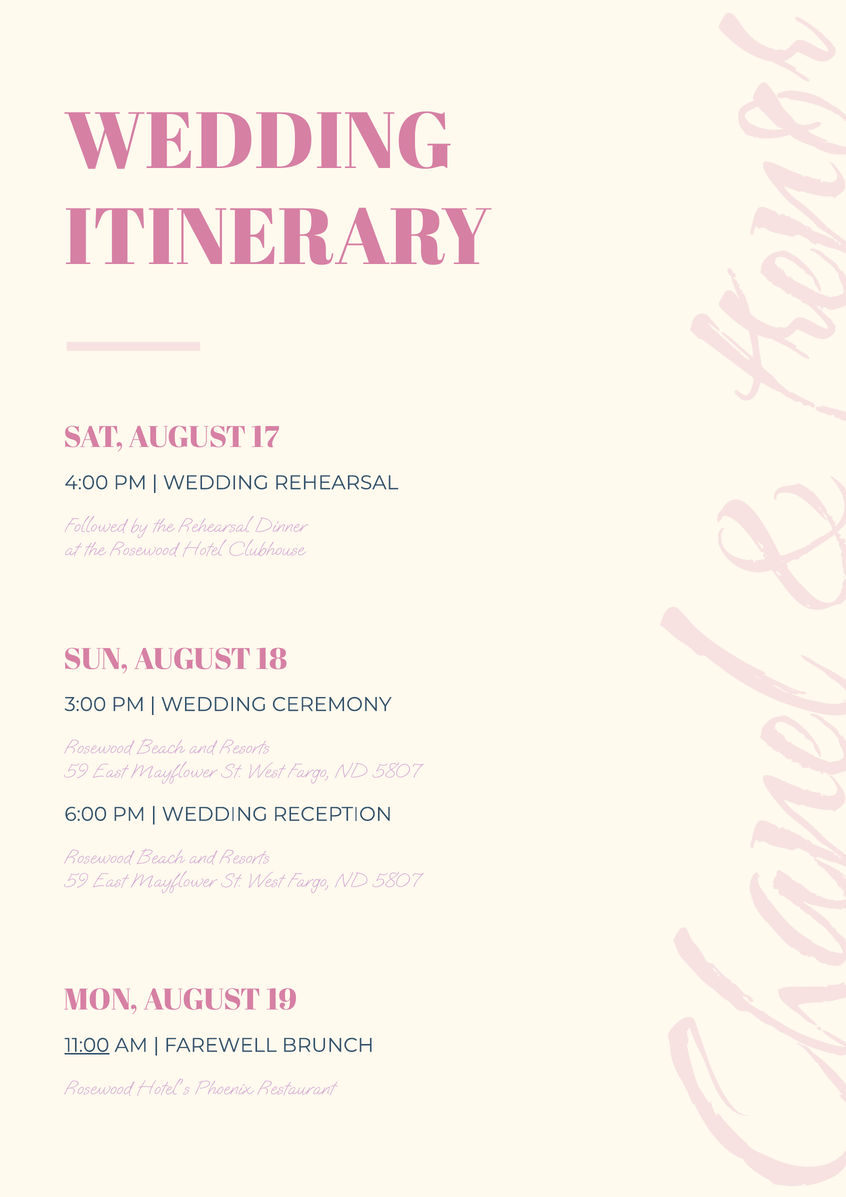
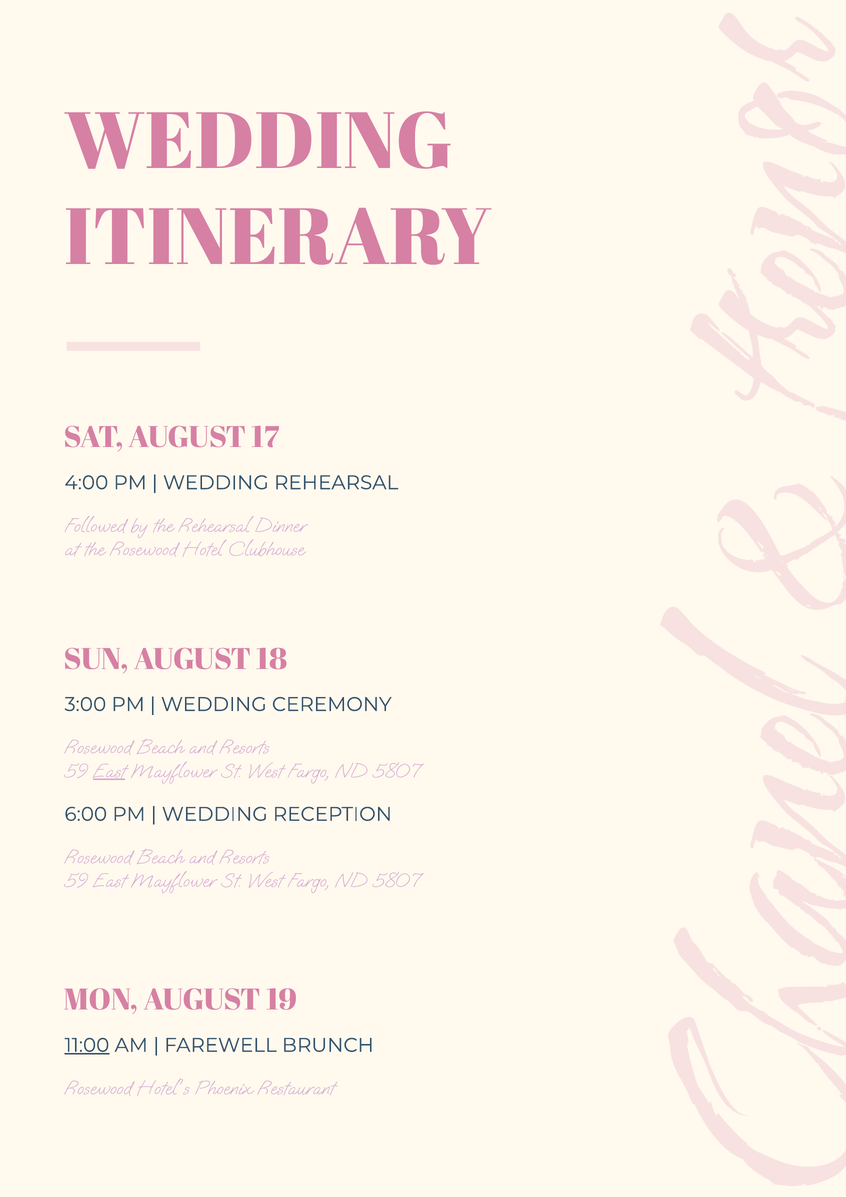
East at (109, 770) underline: none -> present
